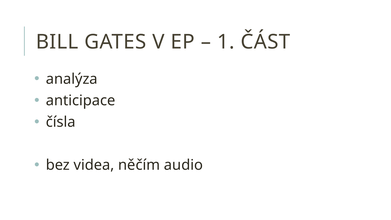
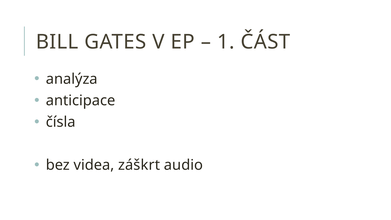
něčím: něčím -> záškrt
